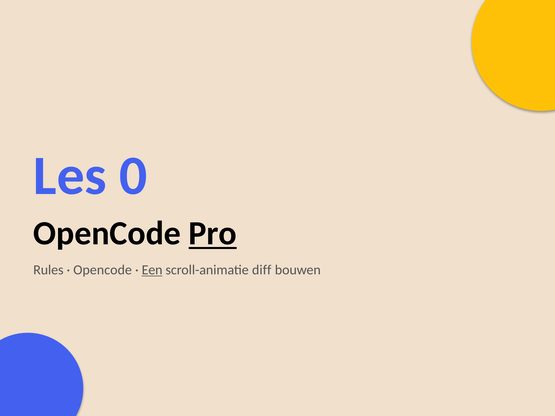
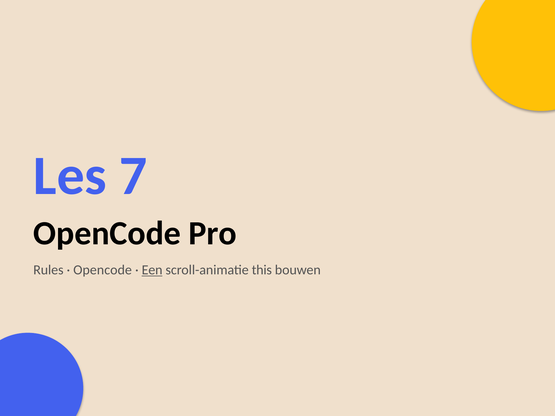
0: 0 -> 7
Pro underline: present -> none
diff: diff -> this
